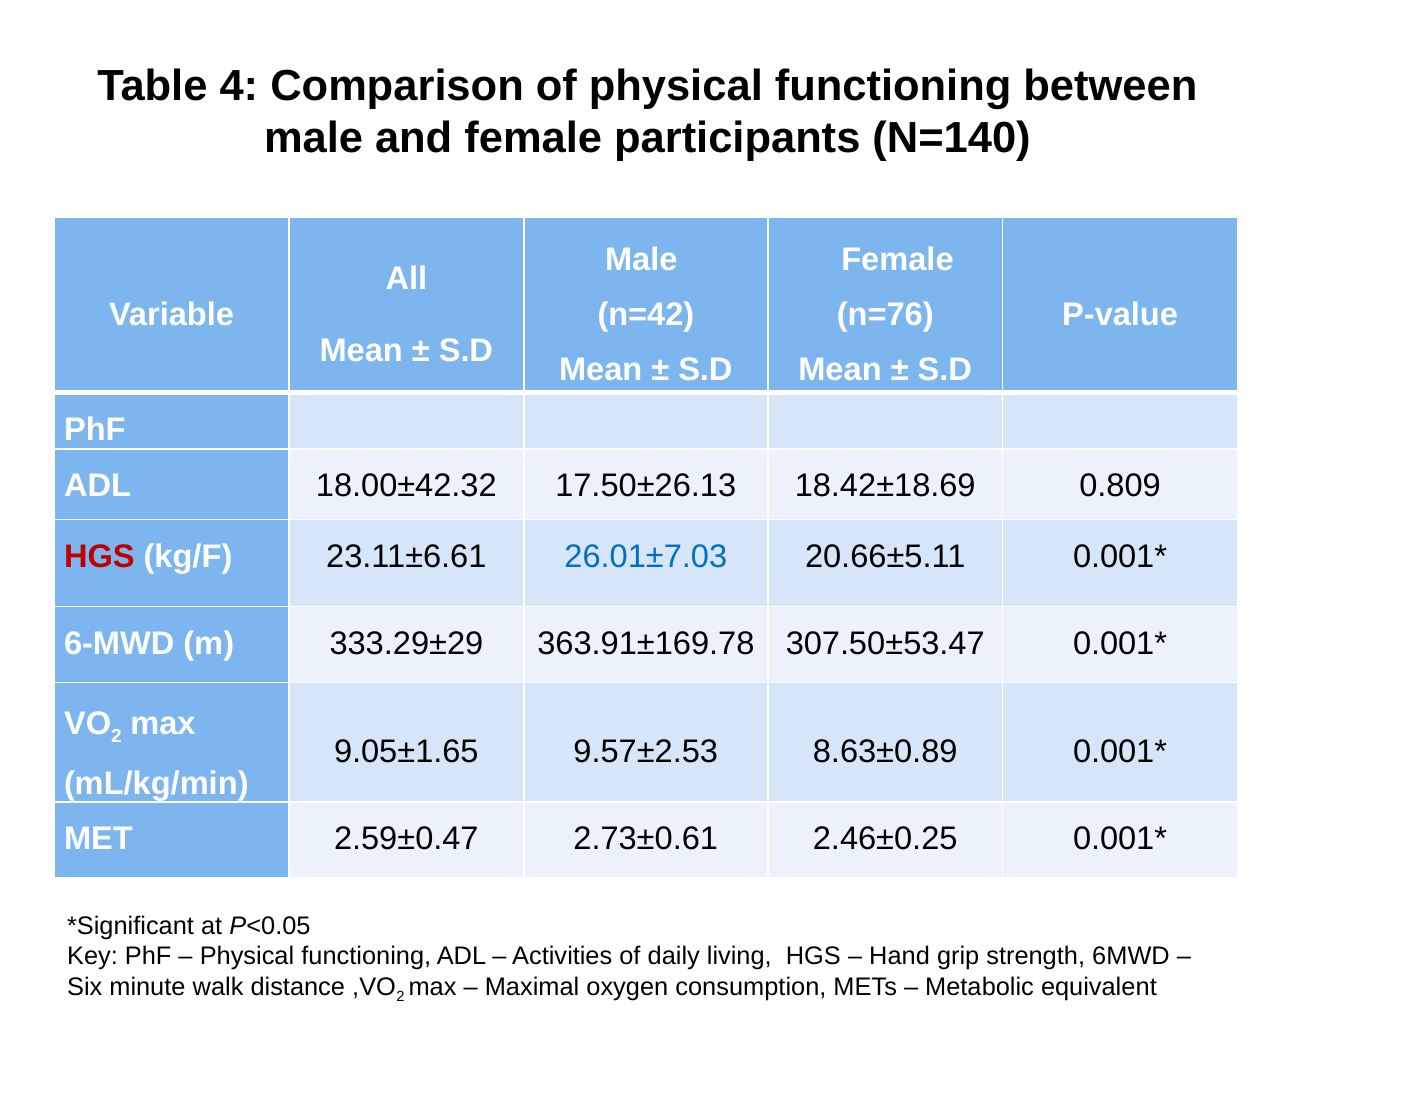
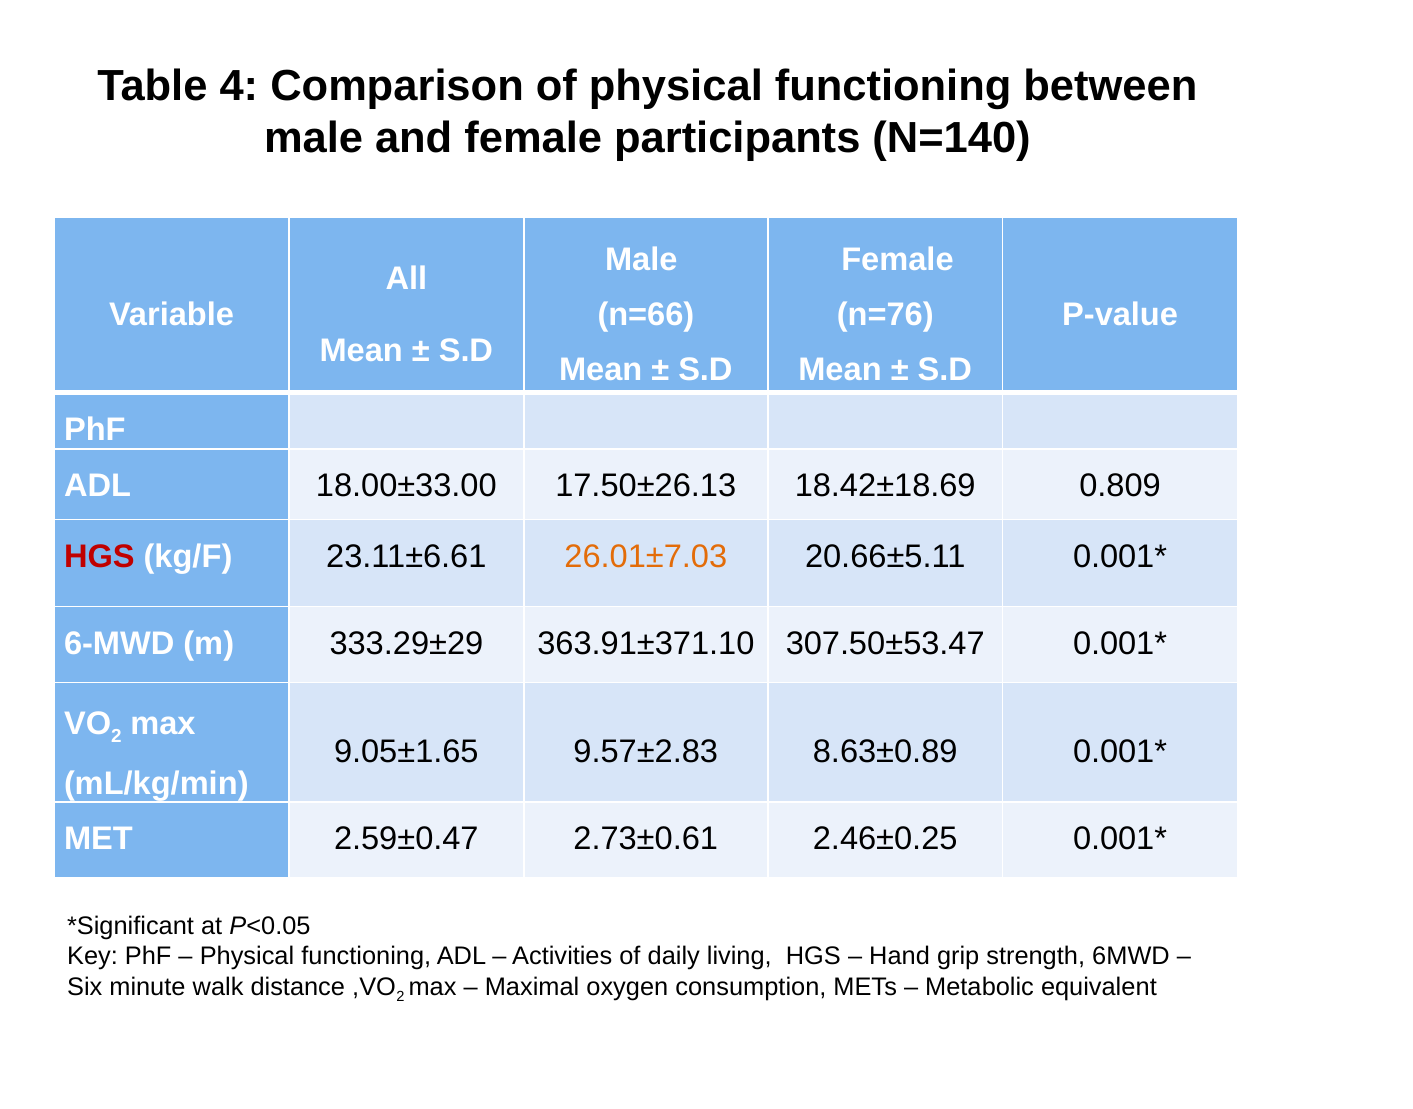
n=42: n=42 -> n=66
18.00±42.32: 18.00±42.32 -> 18.00±33.00
26.01±7.03 colour: blue -> orange
363.91±169.78: 363.91±169.78 -> 363.91±371.10
9.57±2.53: 9.57±2.53 -> 9.57±2.83
